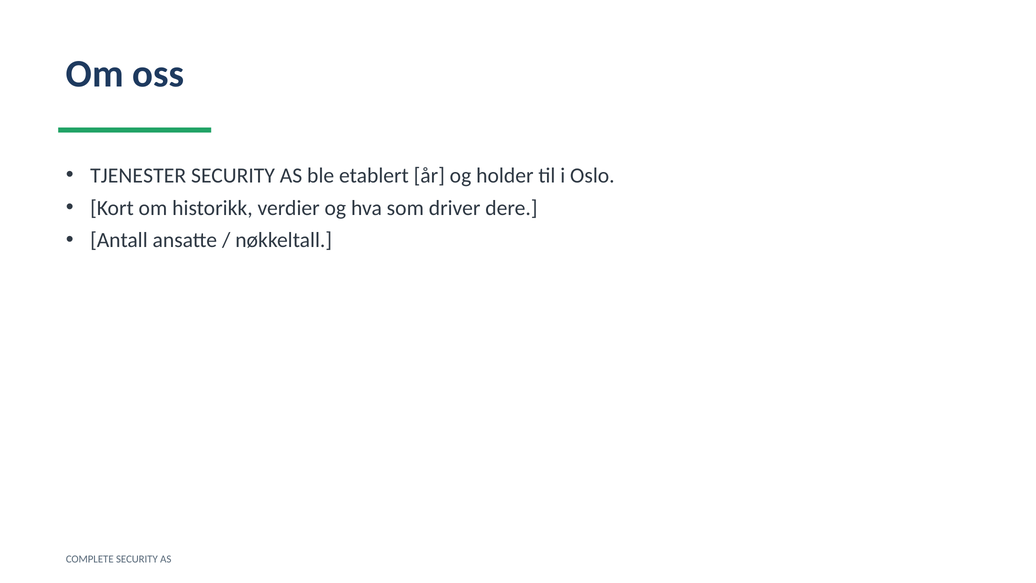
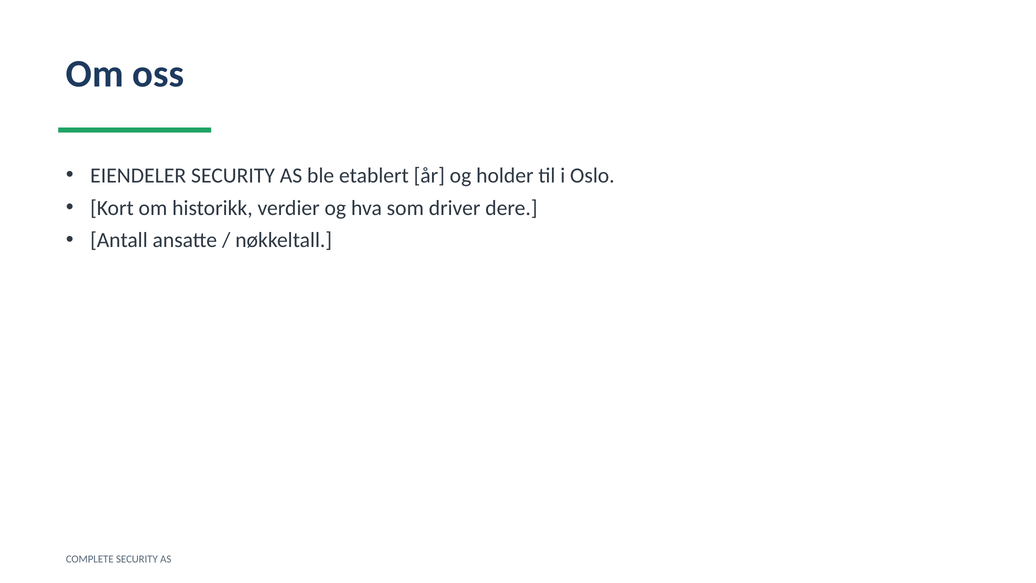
TJENESTER: TJENESTER -> EIENDELER
